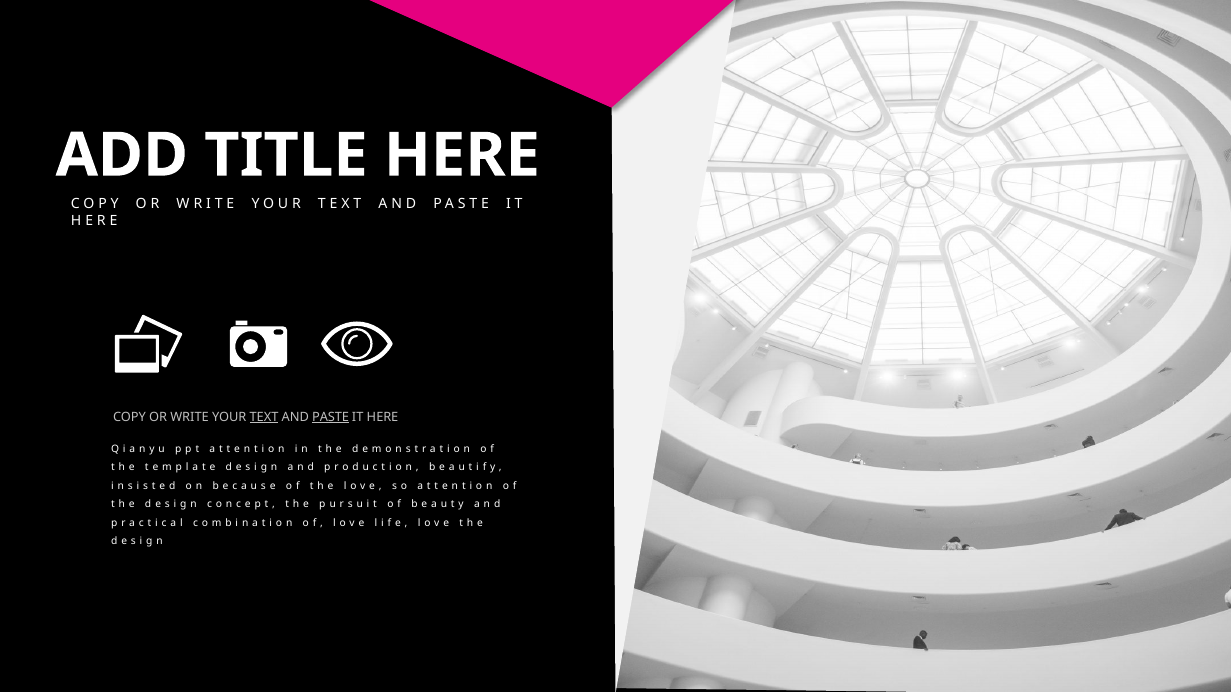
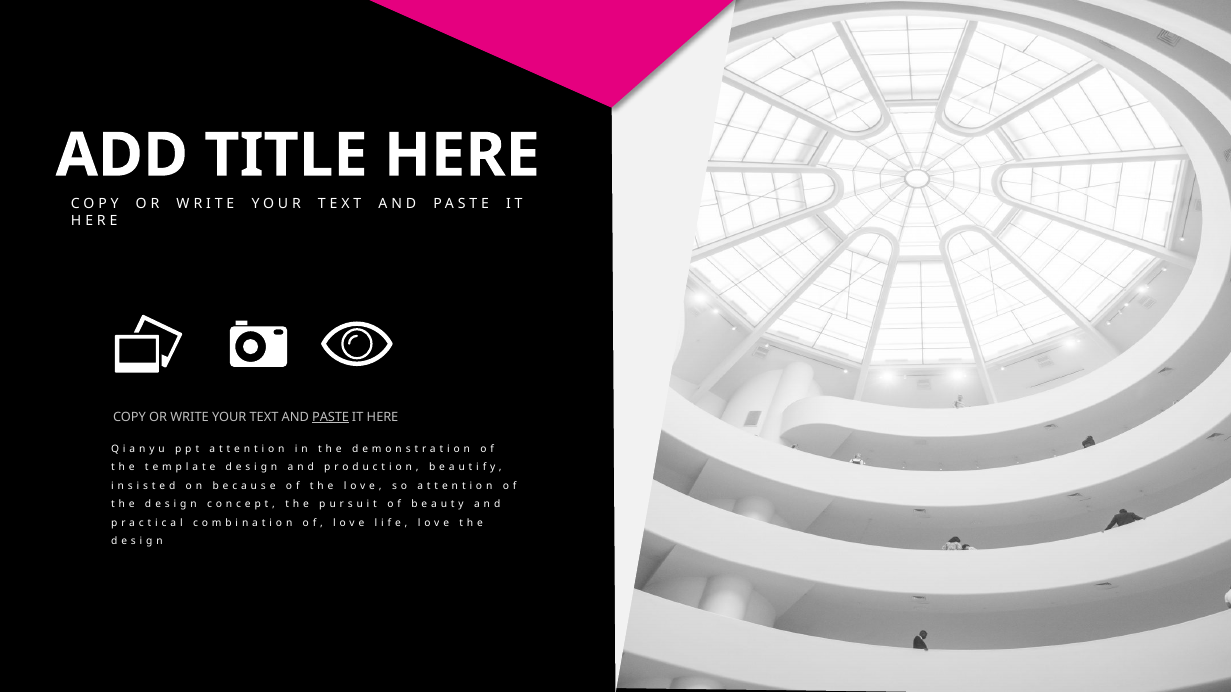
TEXT underline: present -> none
